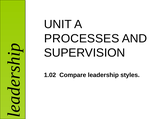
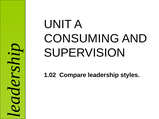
PROCESSES: PROCESSES -> CONSUMING
